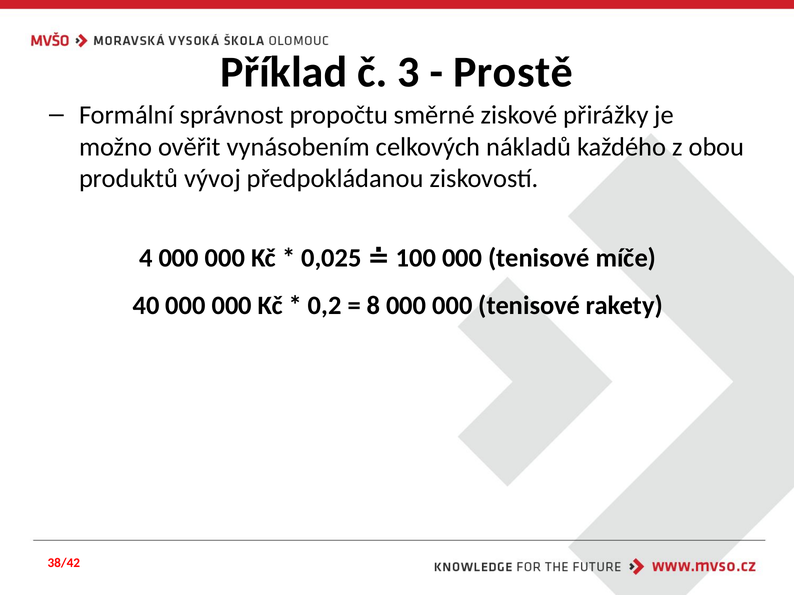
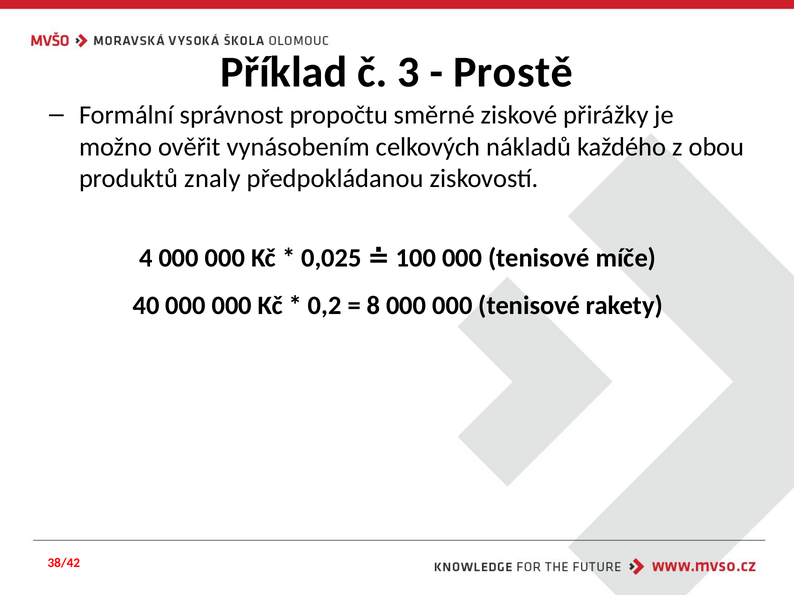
vývoj: vývoj -> znaly
